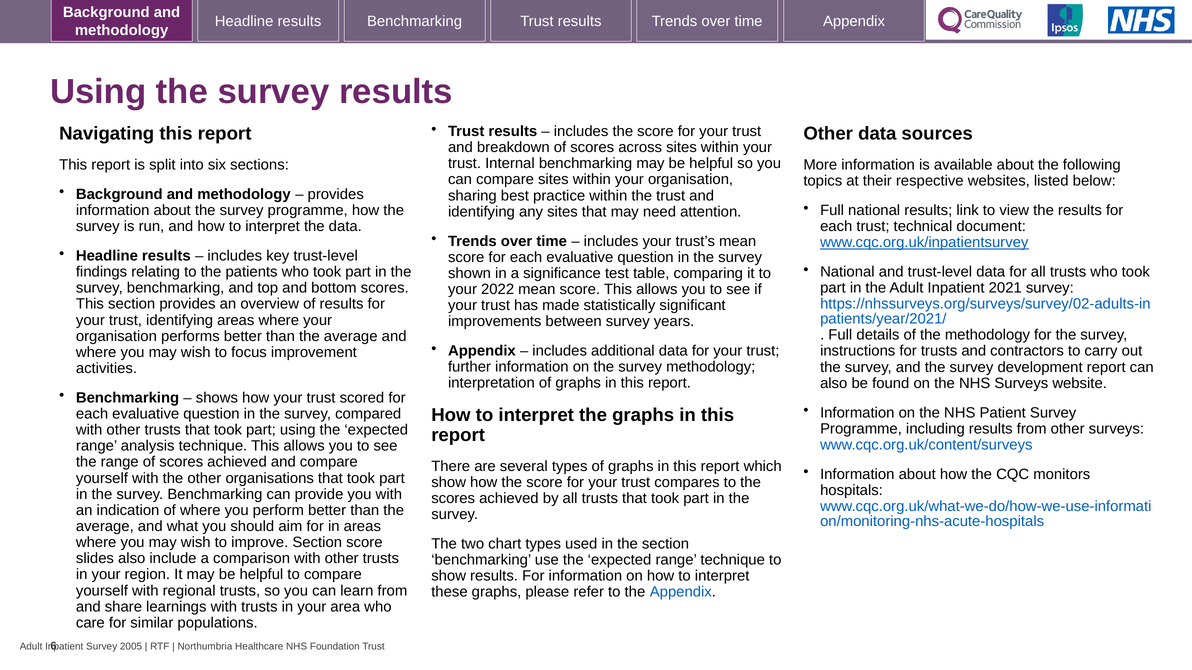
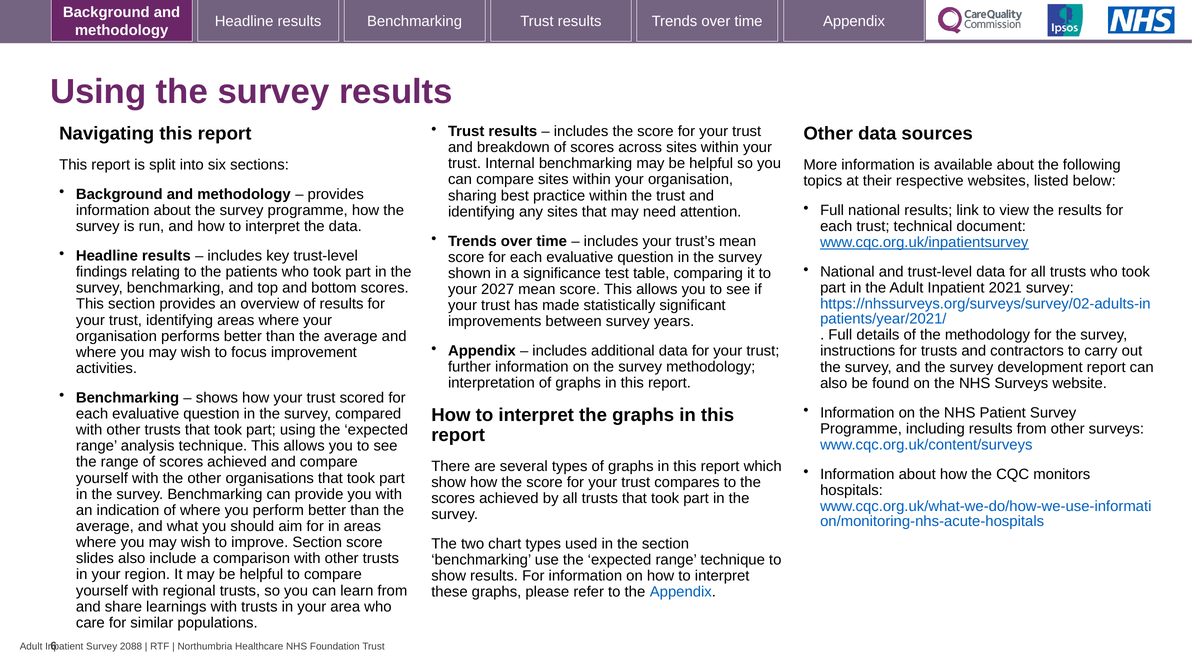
2022: 2022 -> 2027
2005: 2005 -> 2088
